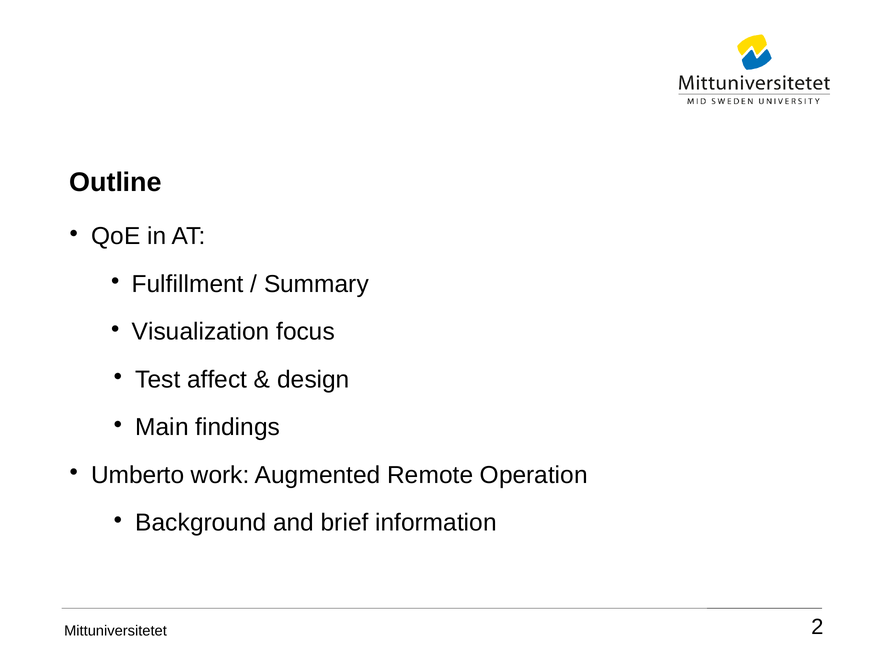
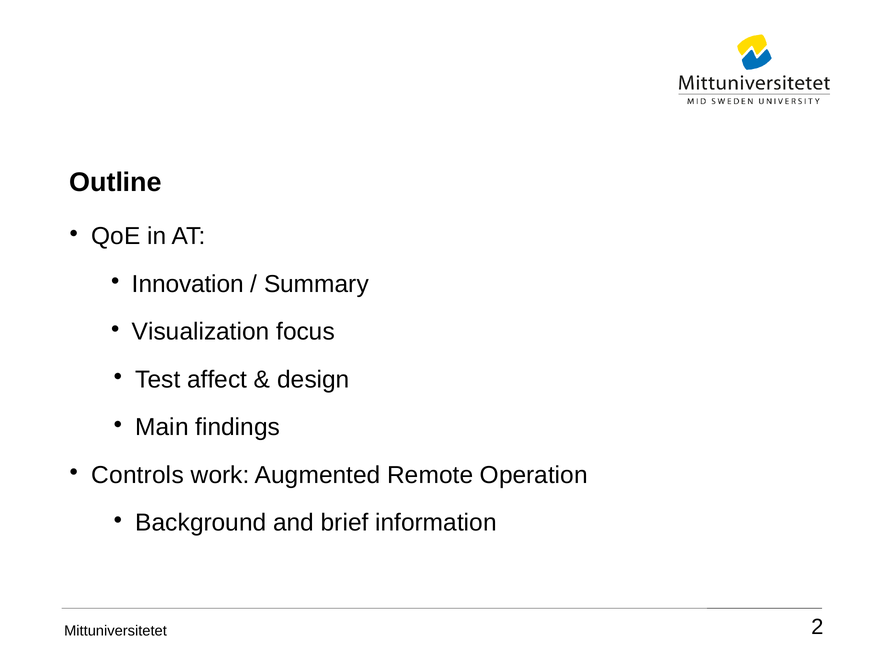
Fulfillment: Fulfillment -> Innovation
Umberto: Umberto -> Controls
